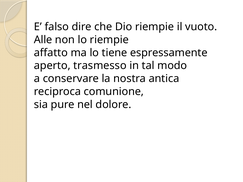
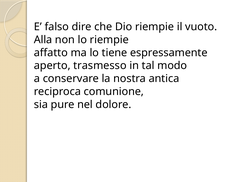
Alle: Alle -> Alla
